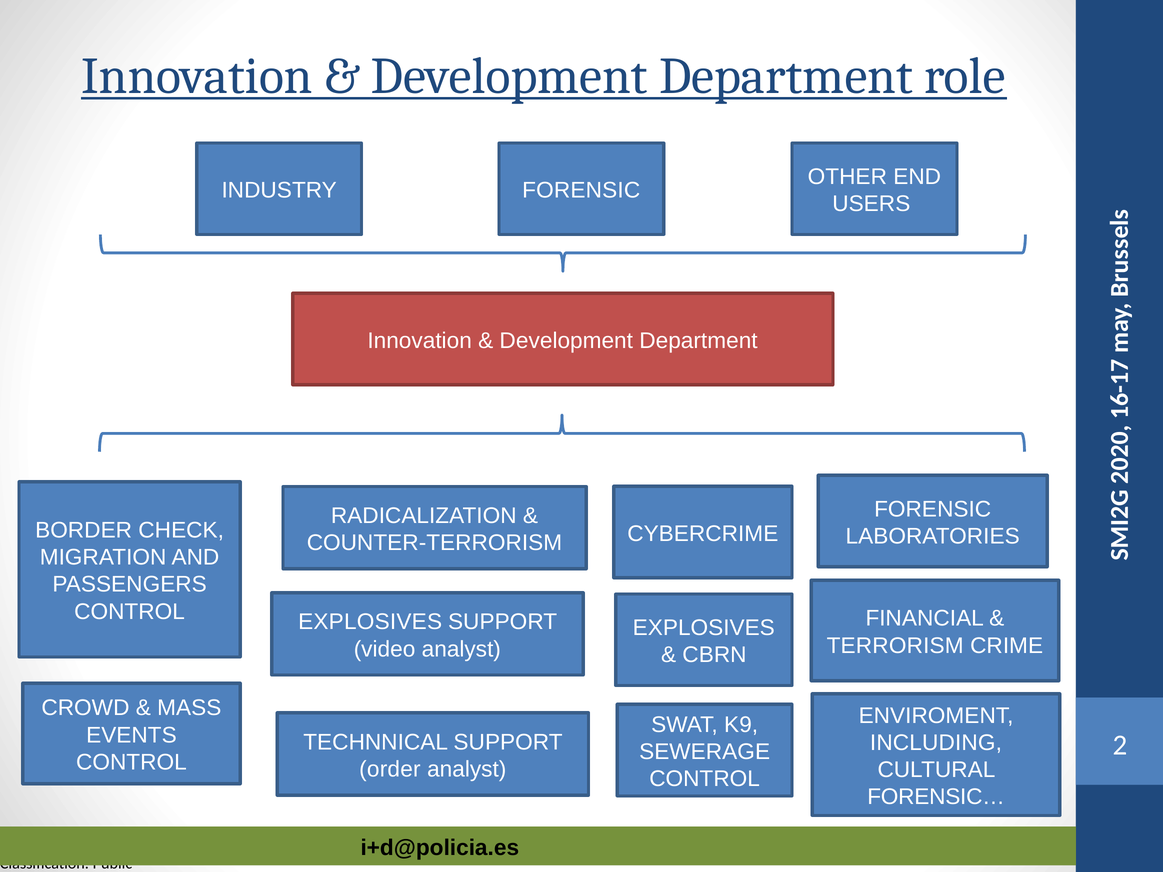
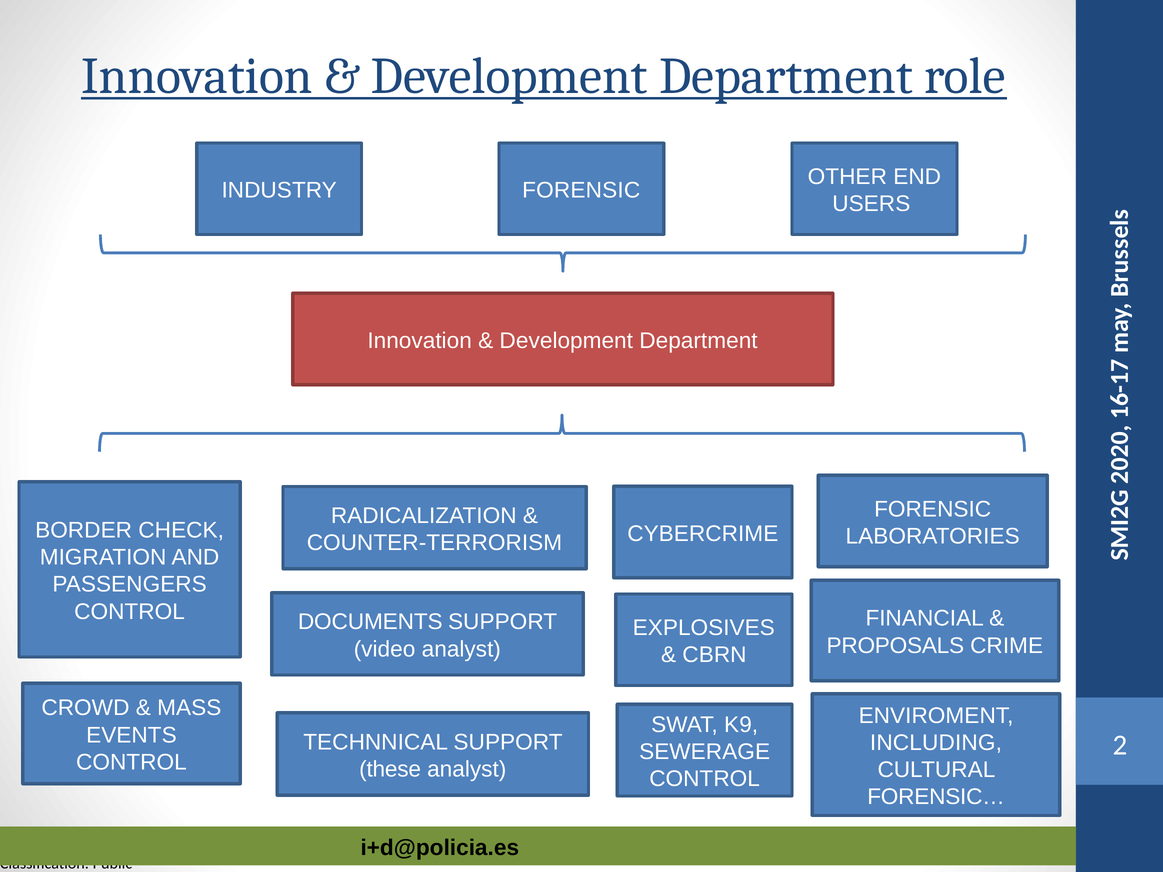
EXPLOSIVES at (370, 622): EXPLOSIVES -> DOCUMENTS
TERRORISM: TERRORISM -> PROPOSALS
order: order -> these
